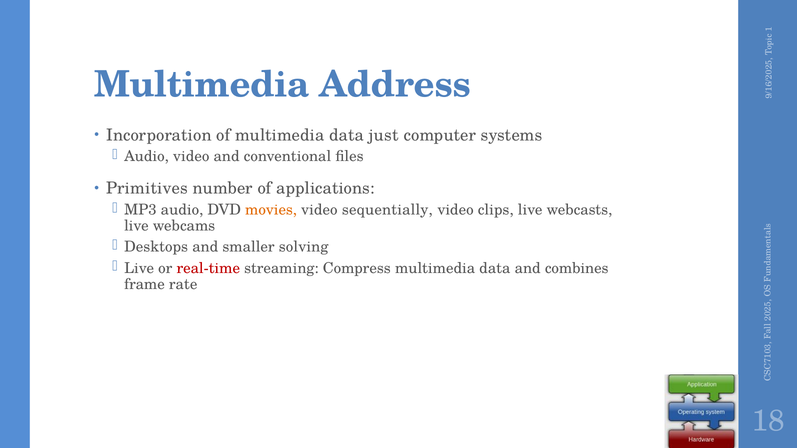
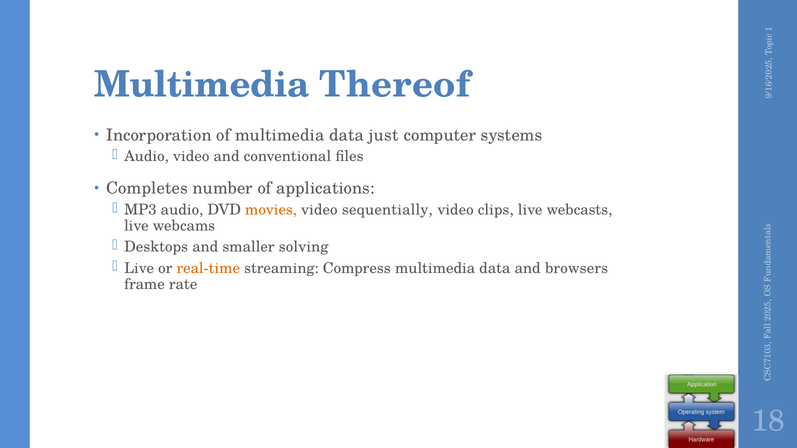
Address: Address -> Thereof
Primitives: Primitives -> Completes
real-time colour: red -> orange
combines: combines -> browsers
